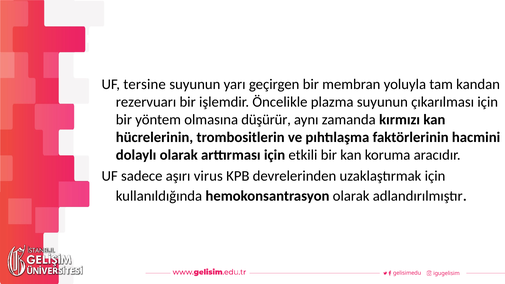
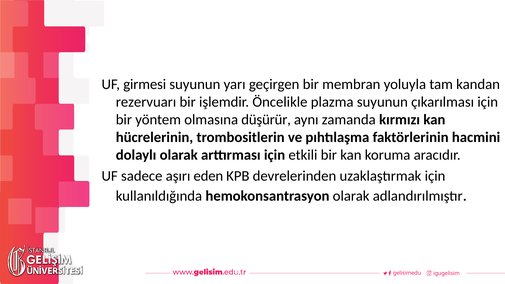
tersine: tersine -> girmesi
virus: virus -> eden
